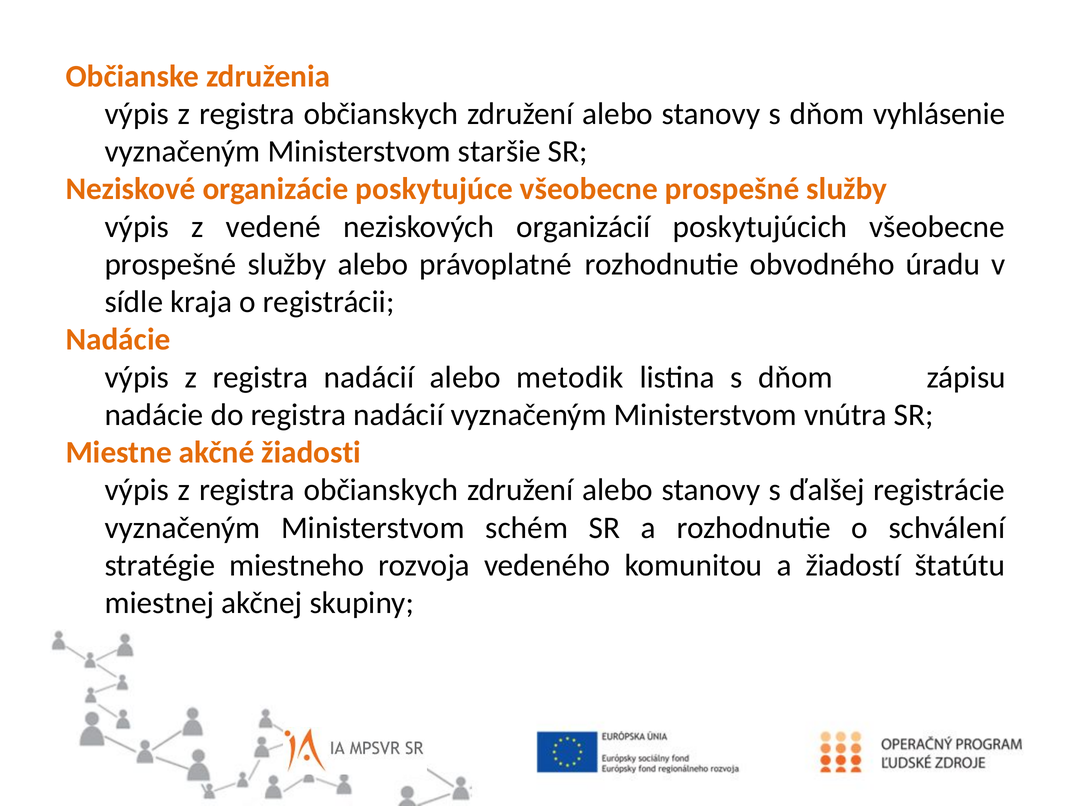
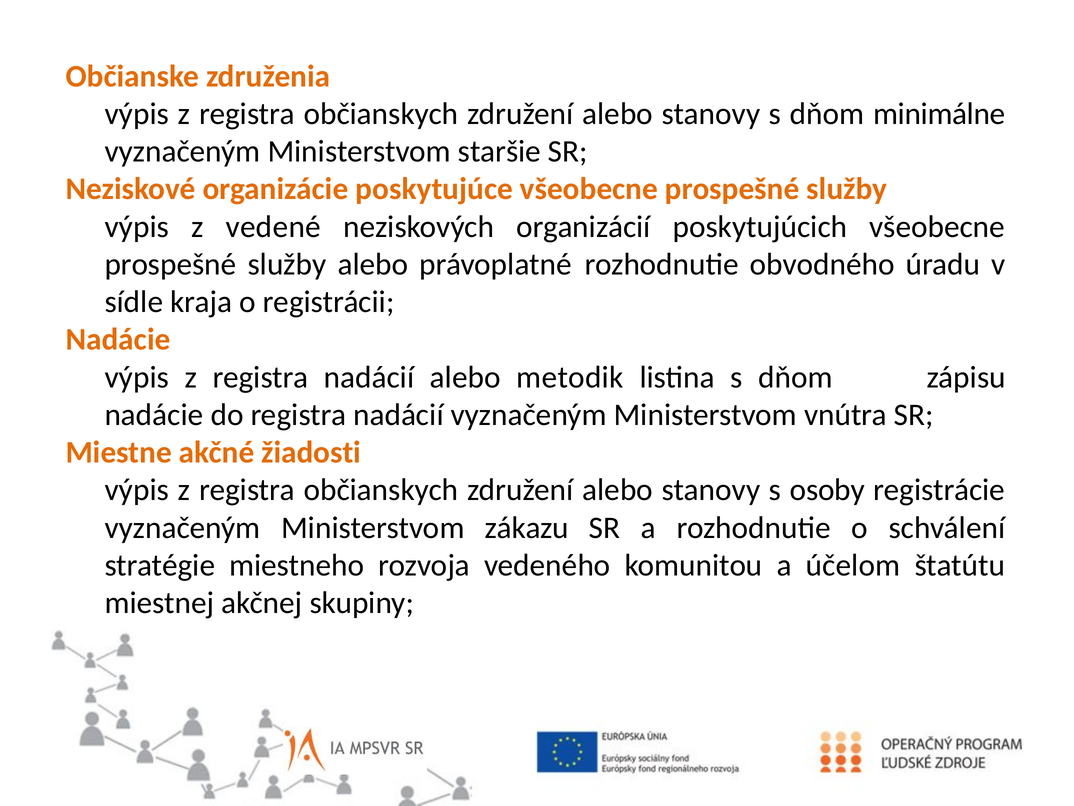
vyhlásenie: vyhlásenie -> minimálne
ďalšej: ďalšej -> osoby
schém: schém -> zákazu
žiadostí: žiadostí -> účelom
